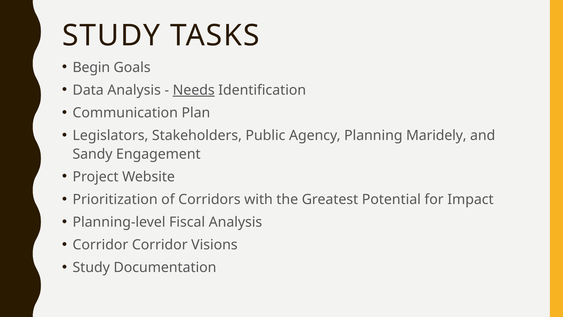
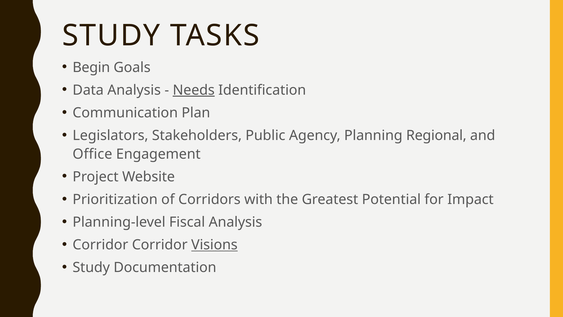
Maridely: Maridely -> Regional
Sandy: Sandy -> Office
Visions underline: none -> present
